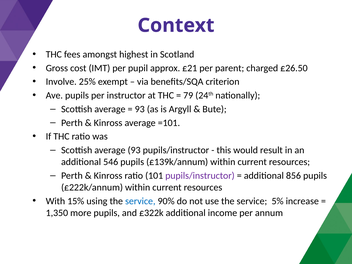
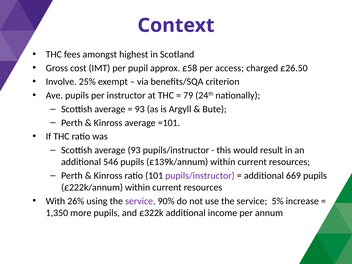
£21: £21 -> £58
parent: parent -> access
856: 856 -> 669
15%: 15% -> 26%
service at (140, 201) colour: blue -> purple
